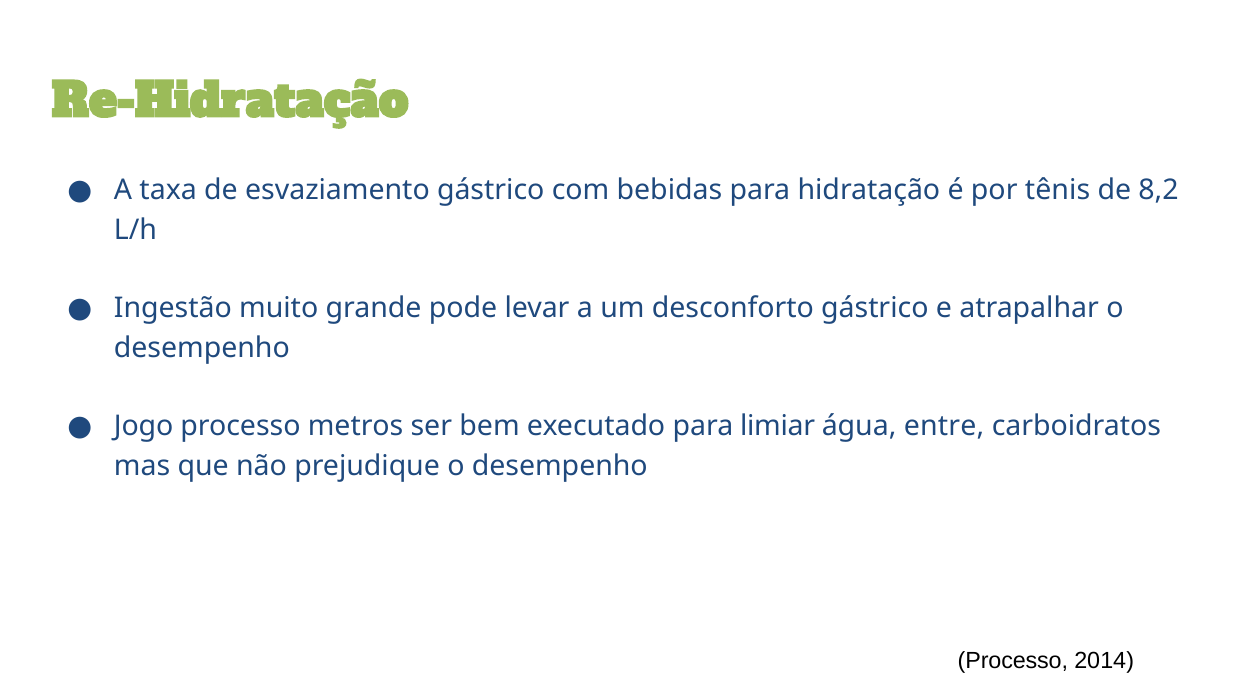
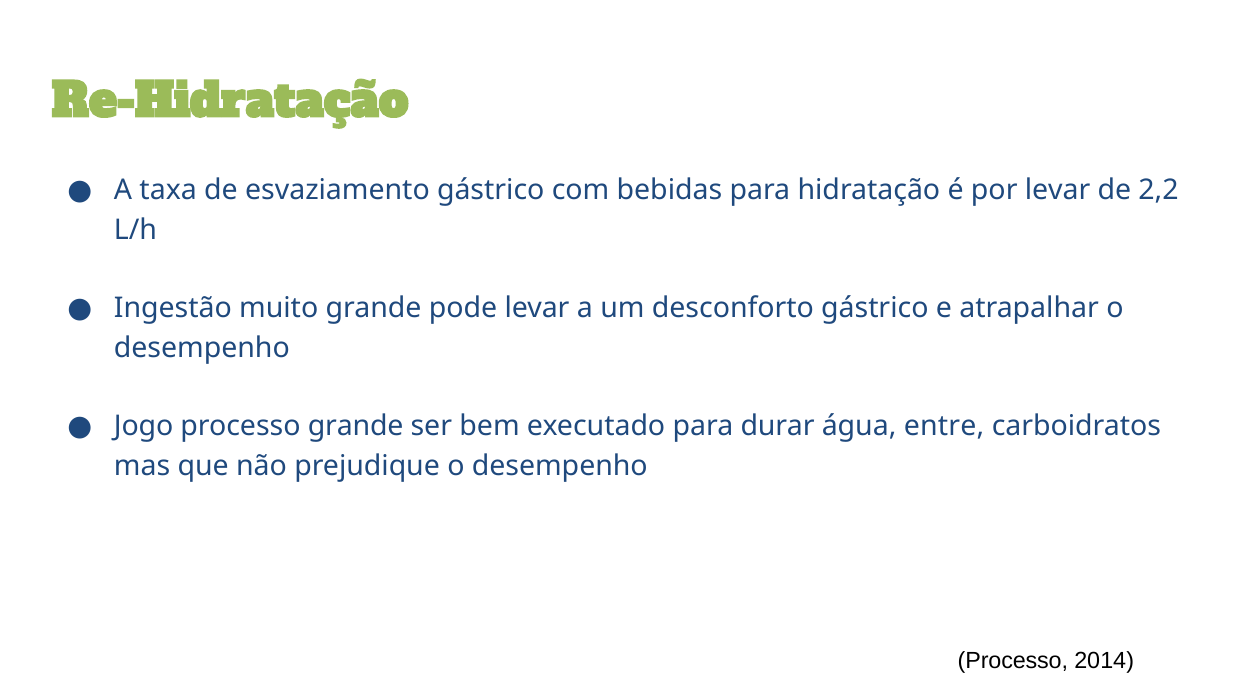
por tênis: tênis -> levar
8,2: 8,2 -> 2,2
processo metros: metros -> grande
limiar: limiar -> durar
